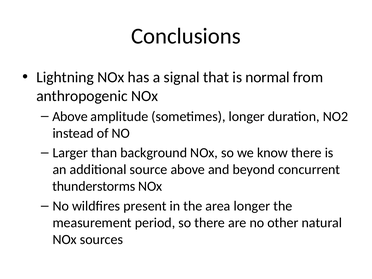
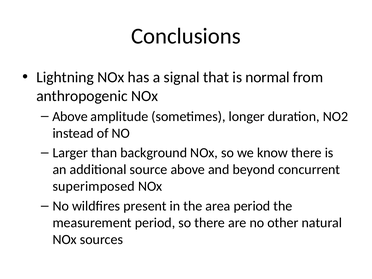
thunderstorms: thunderstorms -> superimposed
area longer: longer -> period
